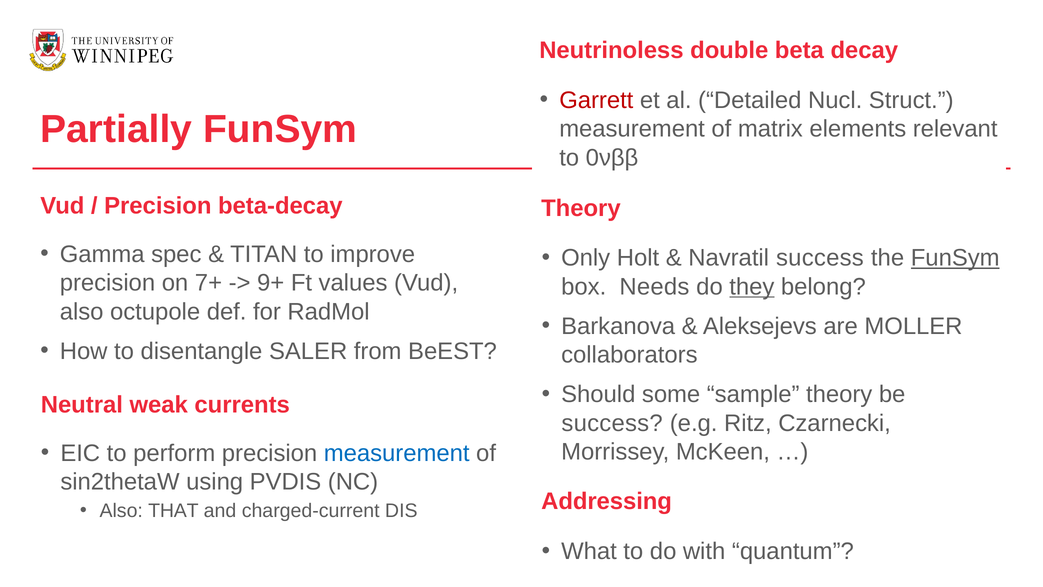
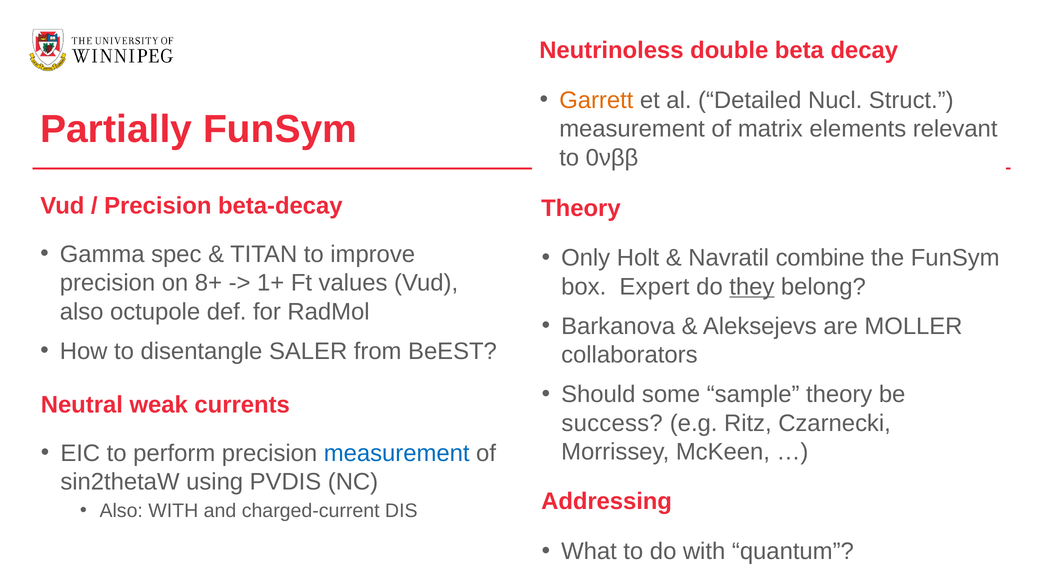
Garrett colour: red -> orange
Navratil success: success -> combine
FunSym at (955, 258) underline: present -> none
7+: 7+ -> 8+
9+: 9+ -> 1+
Needs: Needs -> Expert
Also THAT: THAT -> WITH
